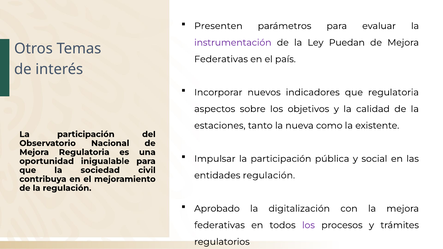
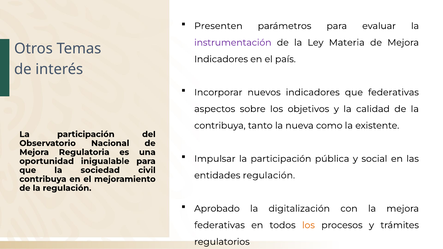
Puedan: Puedan -> Materia
Federativas at (221, 59): Federativas -> Indicadores
que regulatoria: regulatoria -> federativas
estaciones at (220, 126): estaciones -> contribuya
los at (308, 225) colour: purple -> orange
